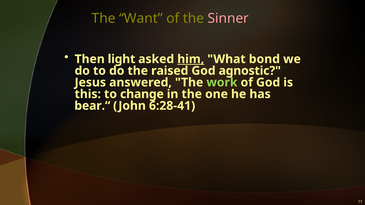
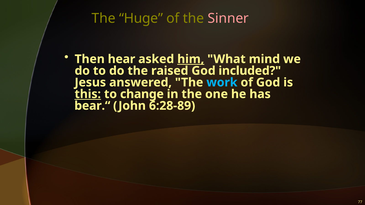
Want: Want -> Huge
light: light -> hear
bond: bond -> mind
agnostic: agnostic -> included
work colour: light green -> light blue
this underline: none -> present
6:28-41: 6:28-41 -> 6:28-89
